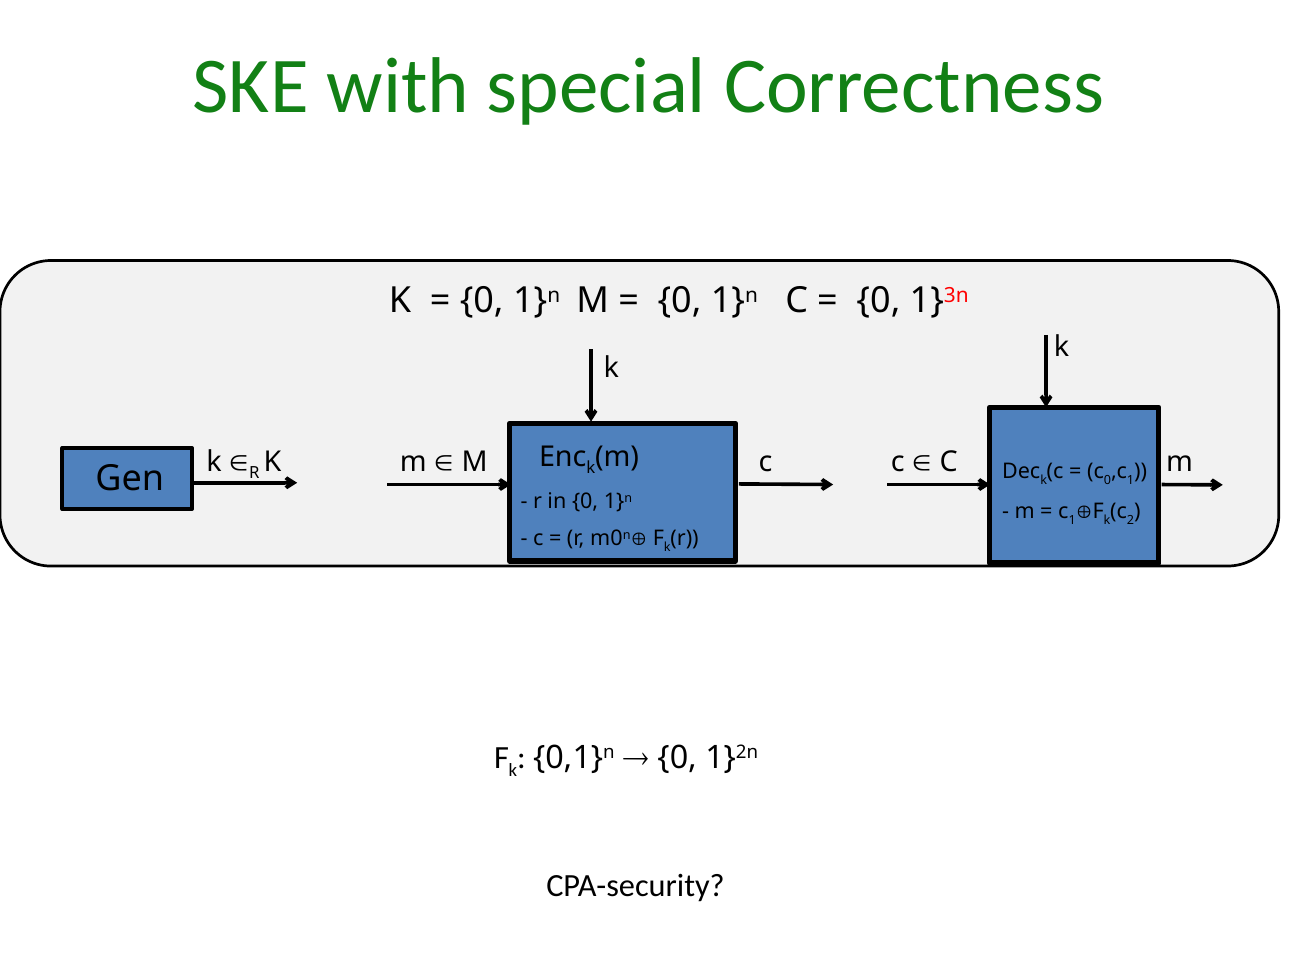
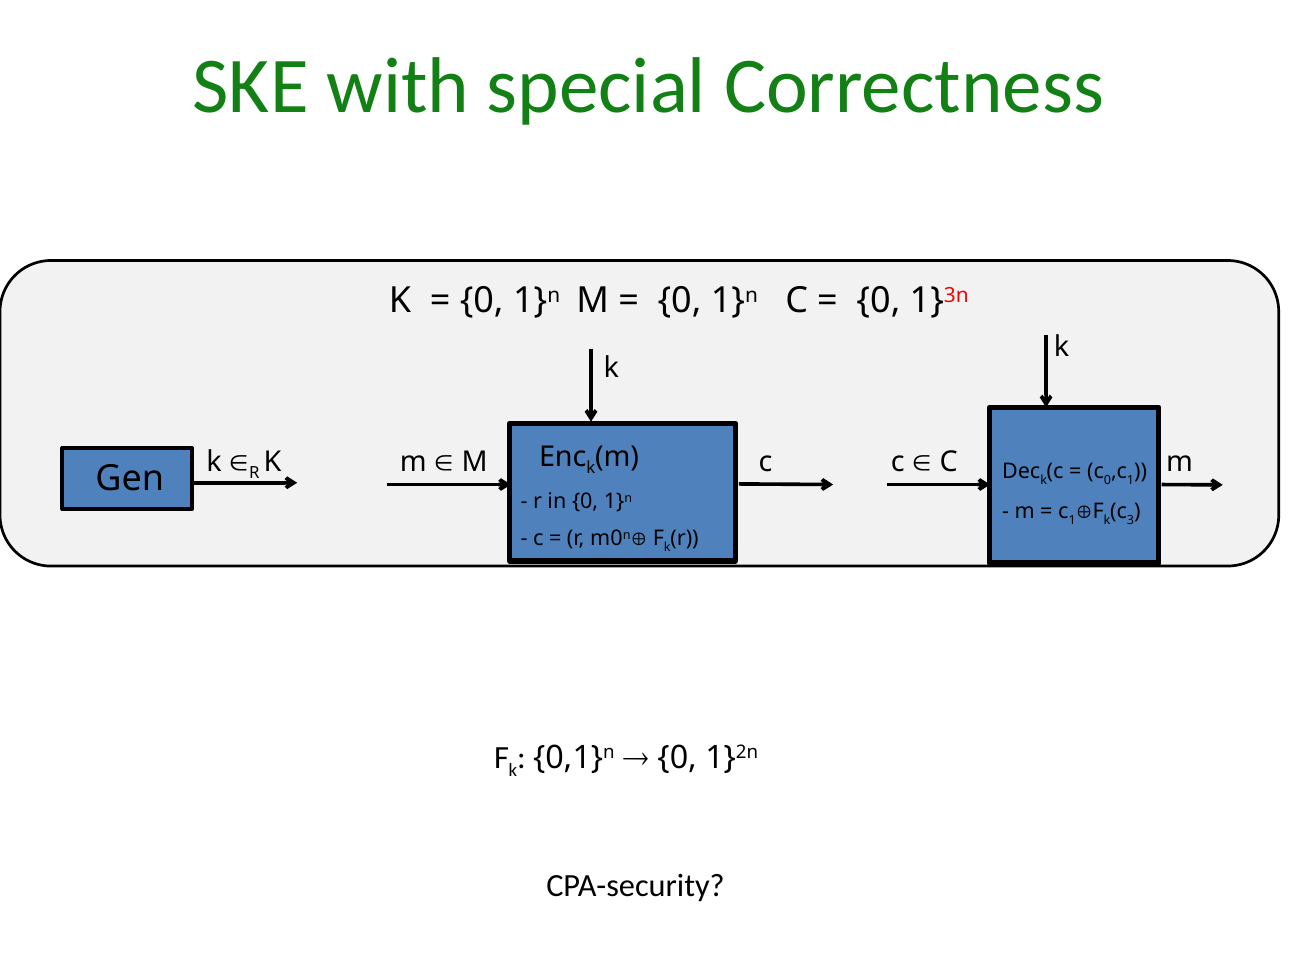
2: 2 -> 3
